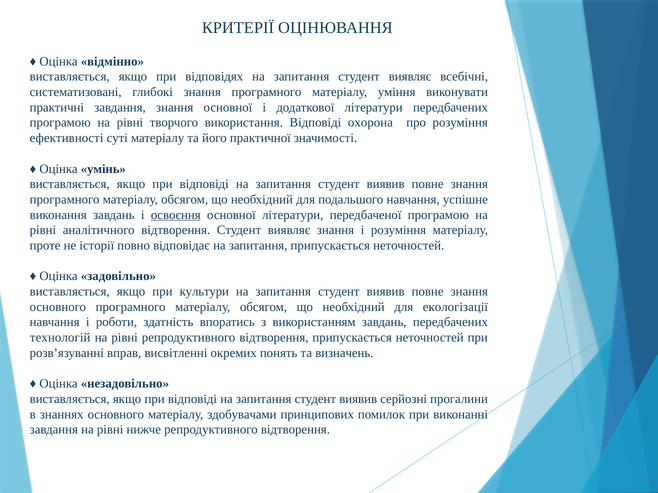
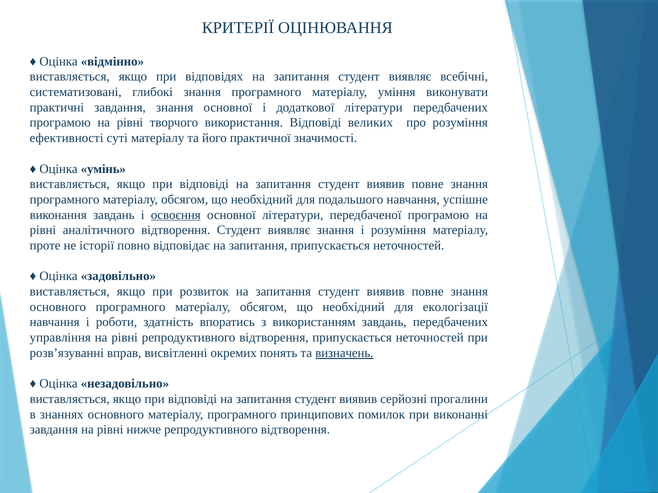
охорона: охорона -> великих
культури: культури -> розвиток
технологій: технологій -> управління
визначень underline: none -> present
матеріалу здобувачами: здобувачами -> програмного
